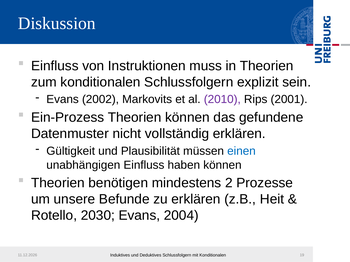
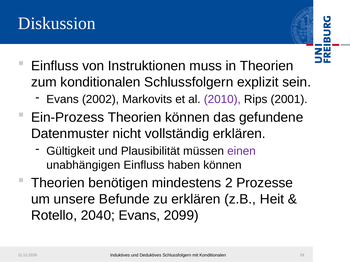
einen colour: blue -> purple
2030: 2030 -> 2040
2004: 2004 -> 2099
